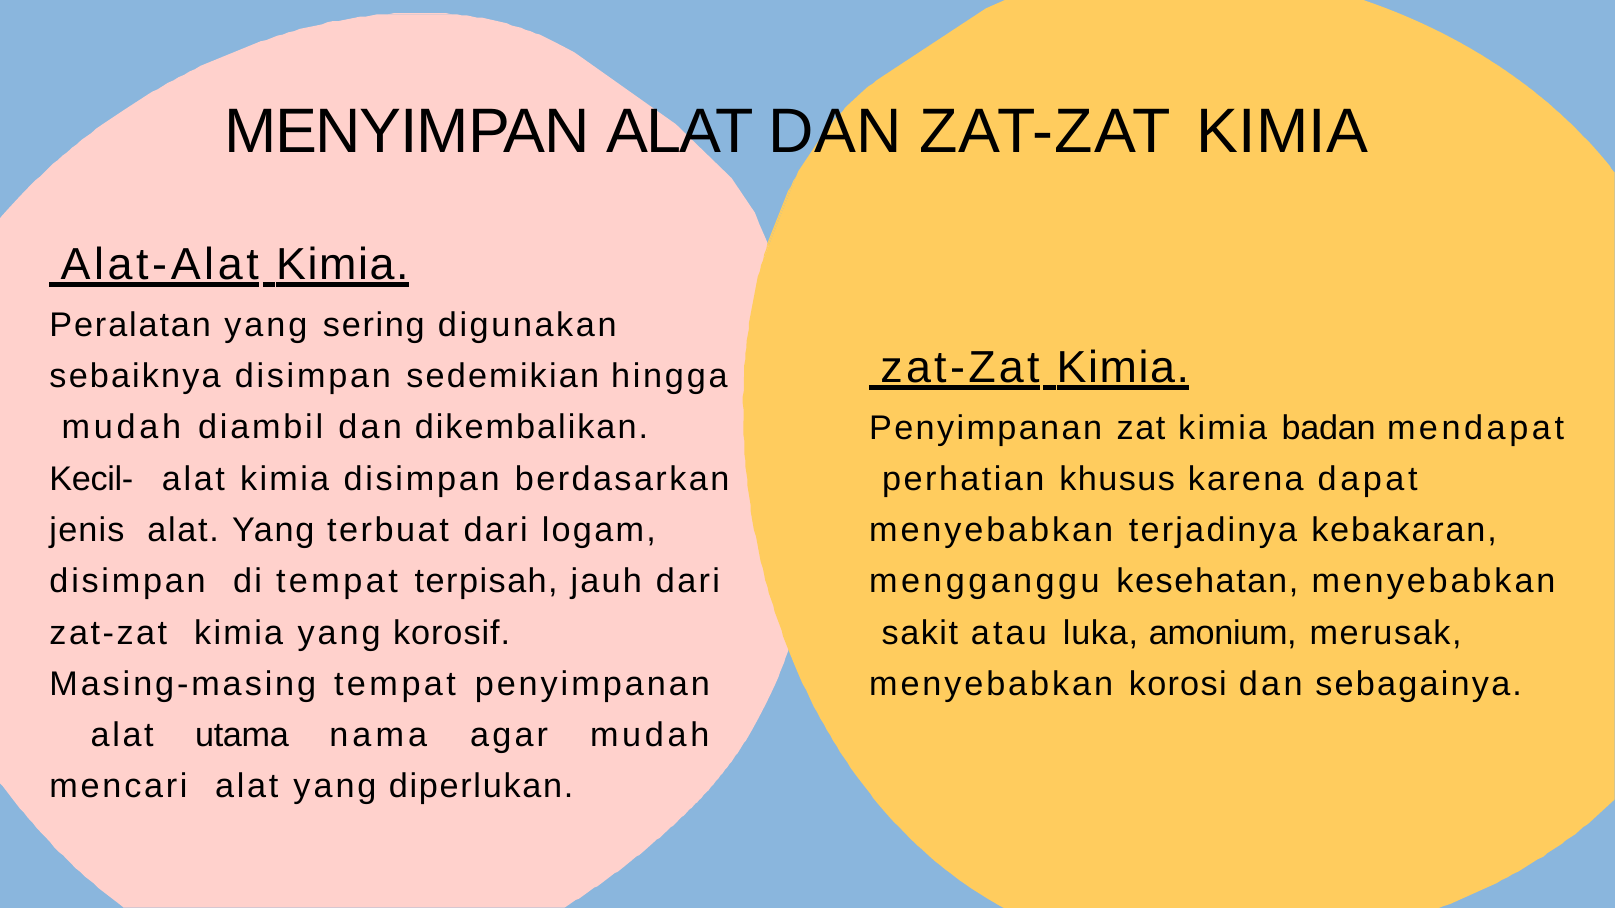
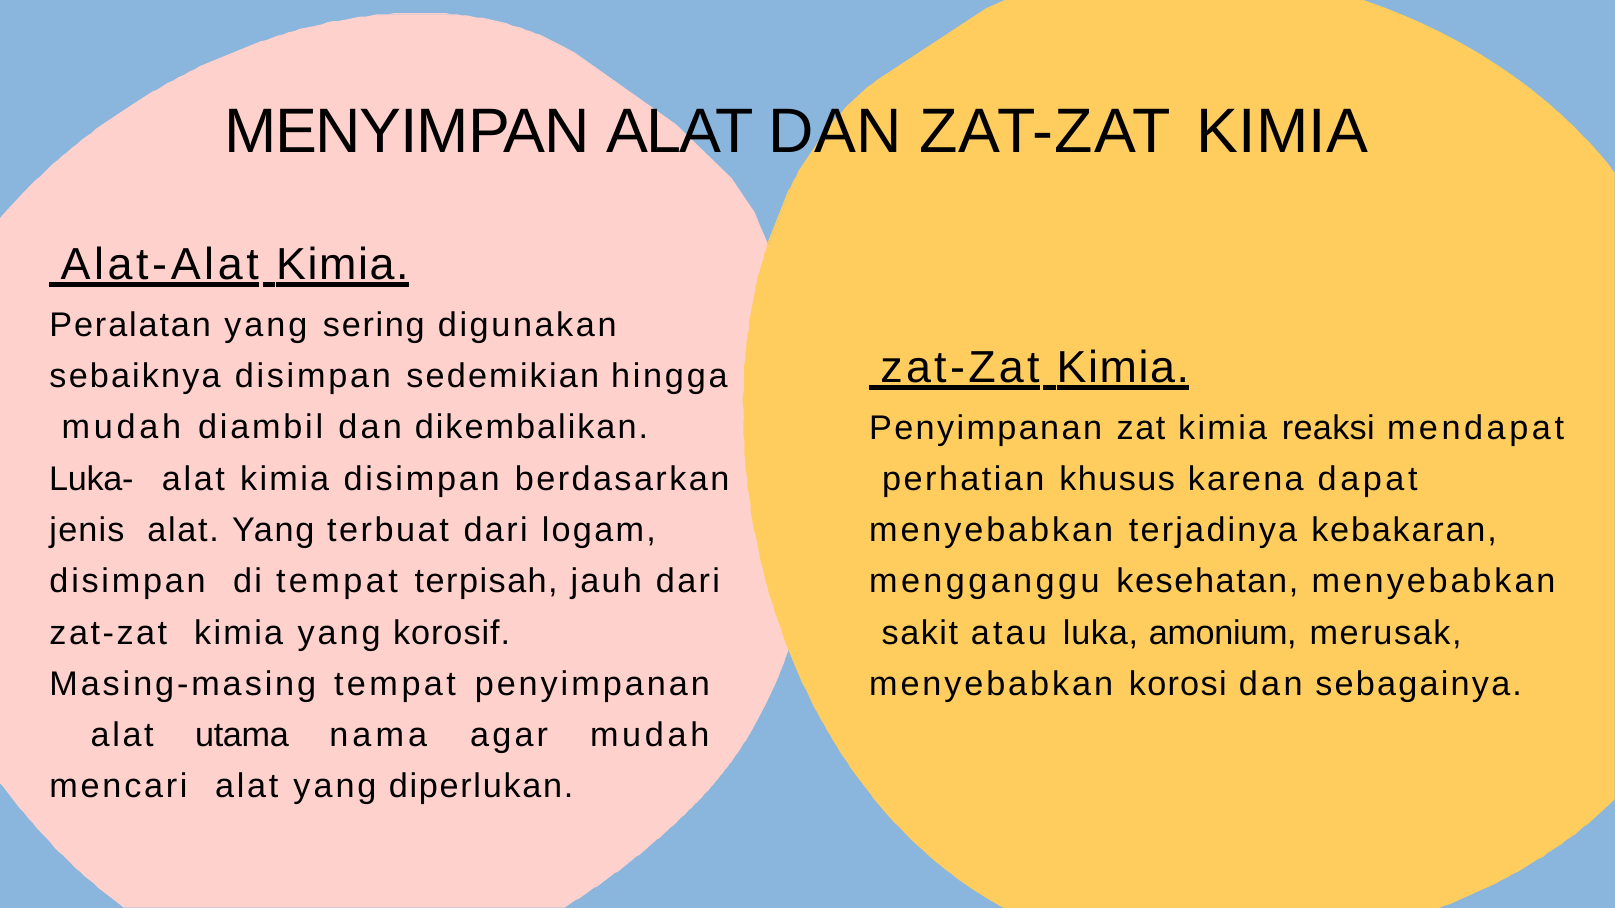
badan: badan -> reaksi
Kecil-: Kecil- -> Luka-
